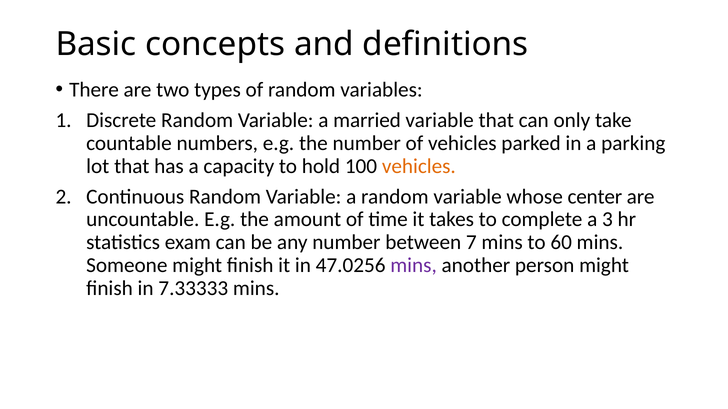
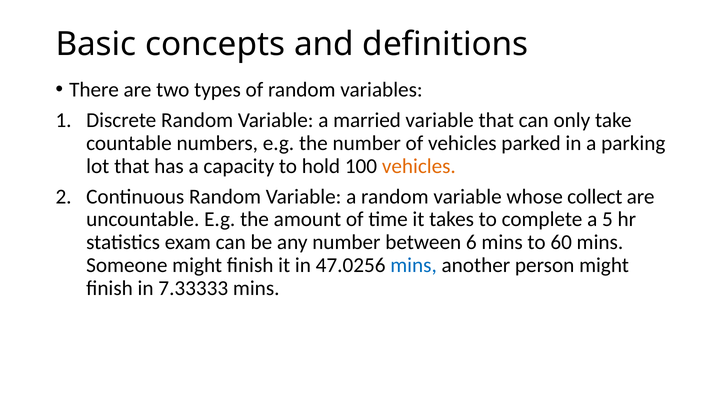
center: center -> collect
3: 3 -> 5
7: 7 -> 6
mins at (414, 266) colour: purple -> blue
